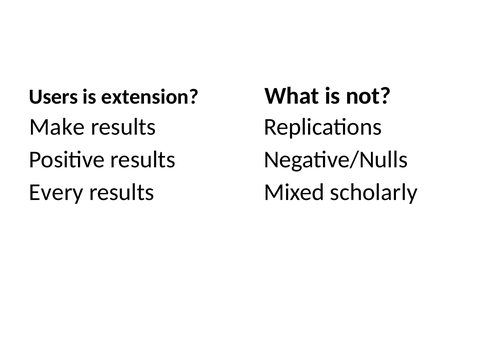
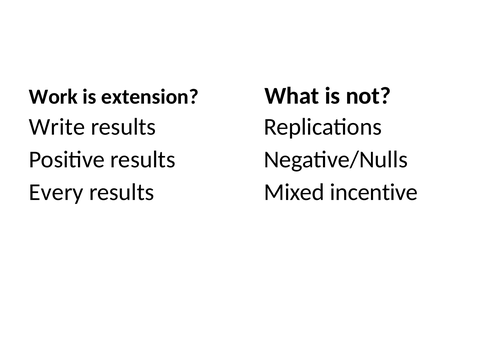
Users: Users -> Work
Make: Make -> Write
scholarly: scholarly -> incentive
